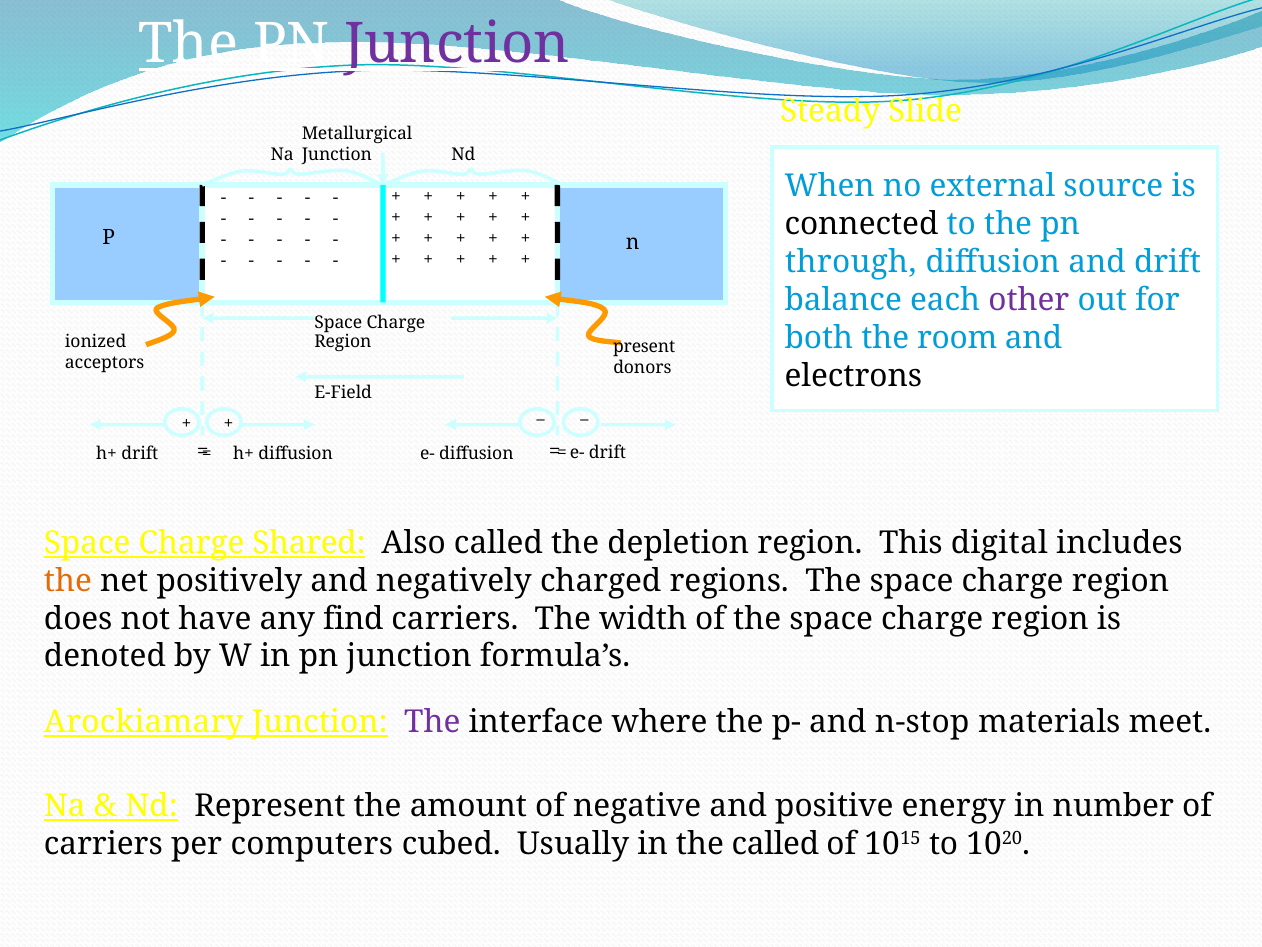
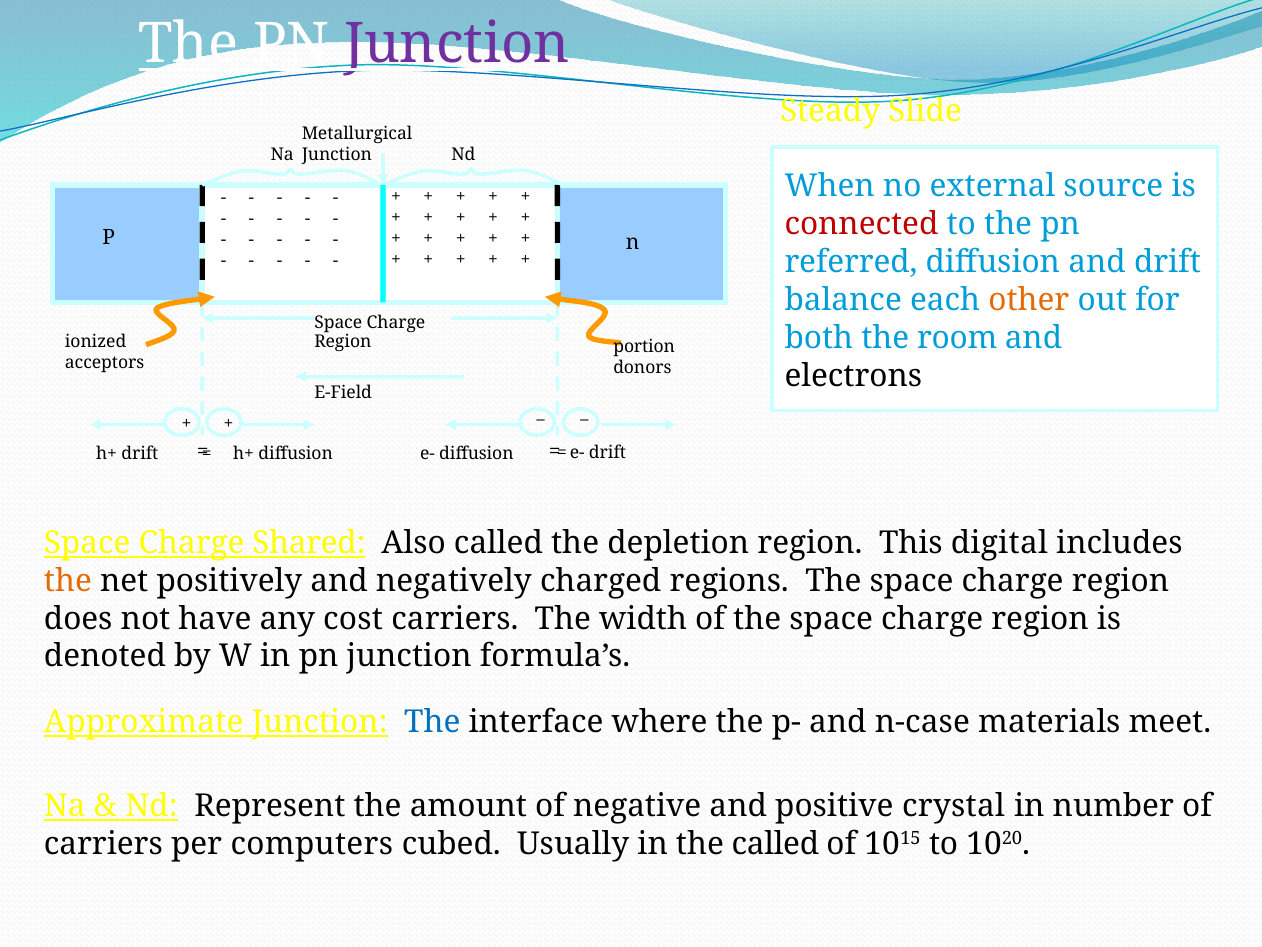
connected colour: black -> red
through: through -> referred
other colour: purple -> orange
present: present -> portion
find: find -> cost
Arockiamary: Arockiamary -> Approximate
The at (432, 721) colour: purple -> blue
n-stop: n-stop -> n-case
energy: energy -> crystal
